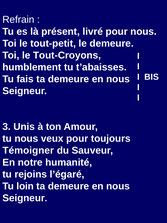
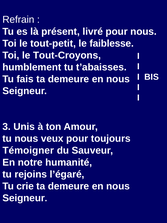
le demeure: demeure -> faiblesse
loin: loin -> crie
